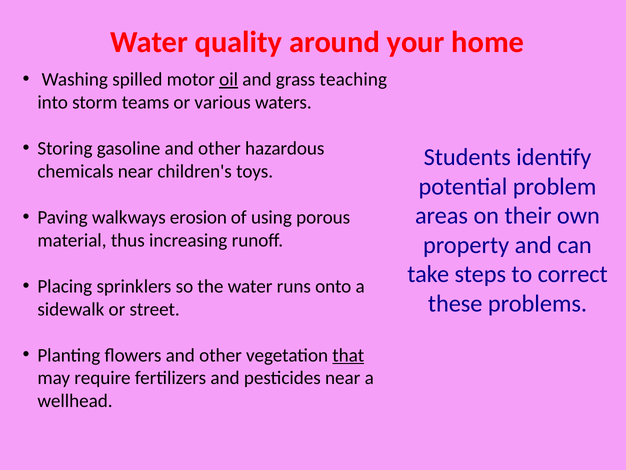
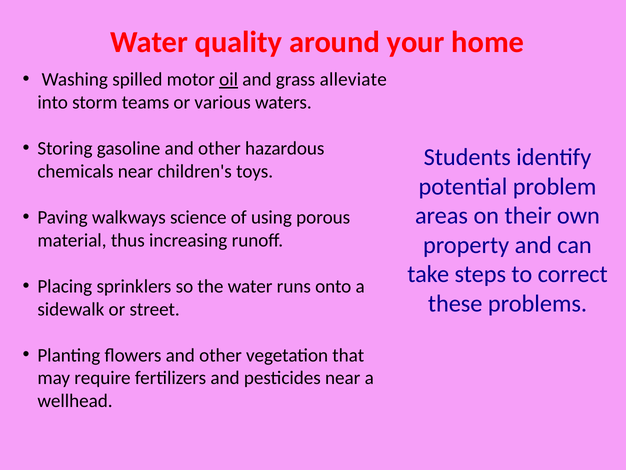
teaching: teaching -> alleviate
erosion: erosion -> science
that underline: present -> none
